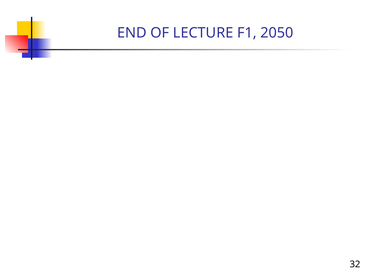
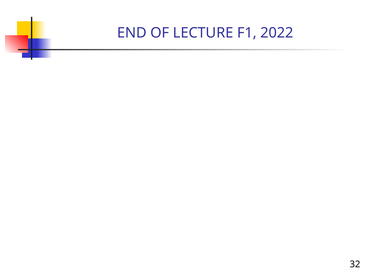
2050: 2050 -> 2022
